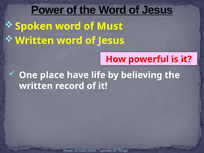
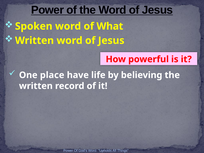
Must: Must -> What
